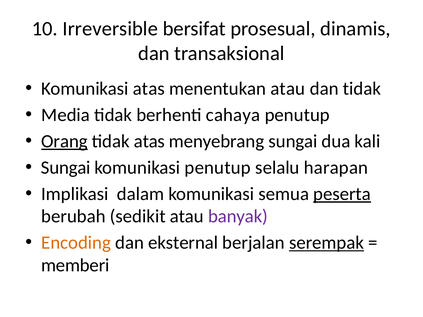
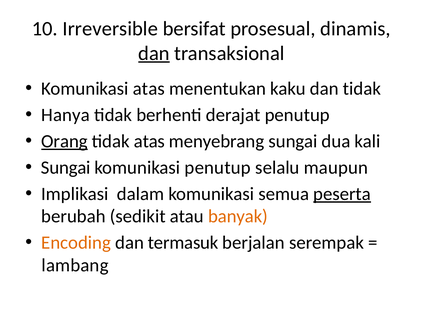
dan at (154, 53) underline: none -> present
menentukan atau: atau -> kaku
Media: Media -> Hanya
cahaya: cahaya -> derajat
harapan: harapan -> maupun
banyak colour: purple -> orange
eksternal: eksternal -> termasuk
serempak underline: present -> none
memberi: memberi -> lambang
